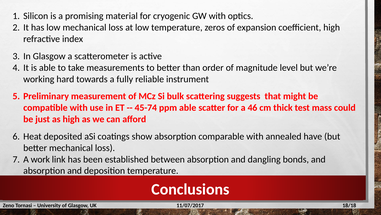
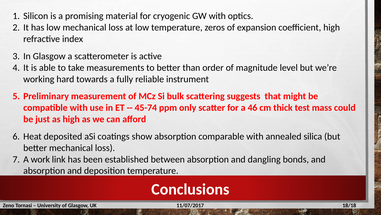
ppm able: able -> only
have: have -> silica
